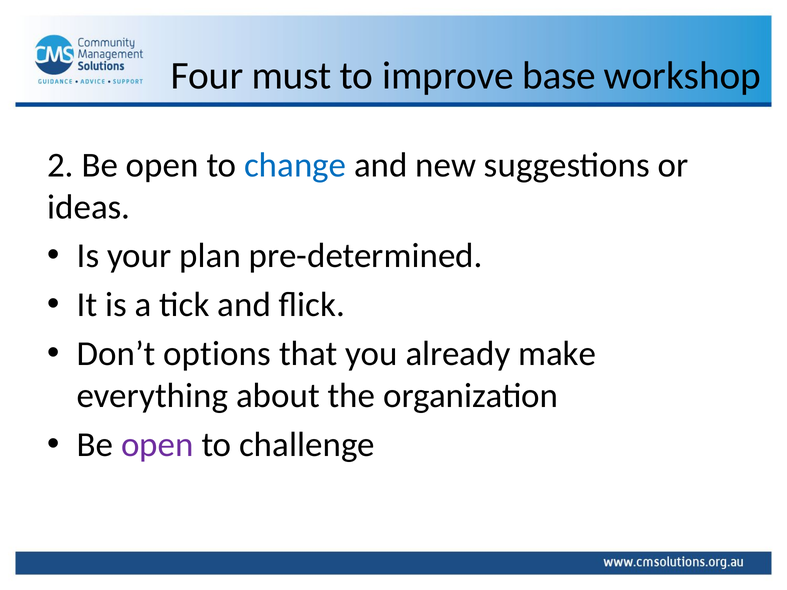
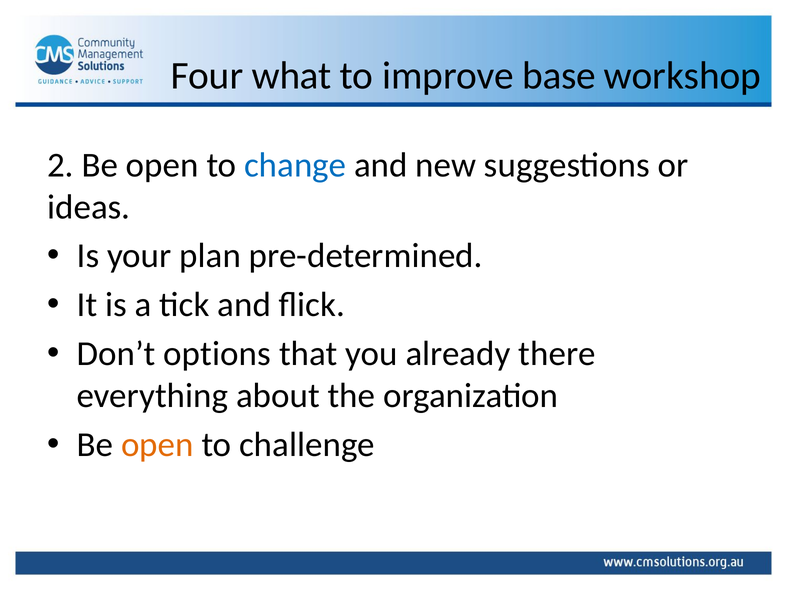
must: must -> what
make: make -> there
open at (157, 445) colour: purple -> orange
